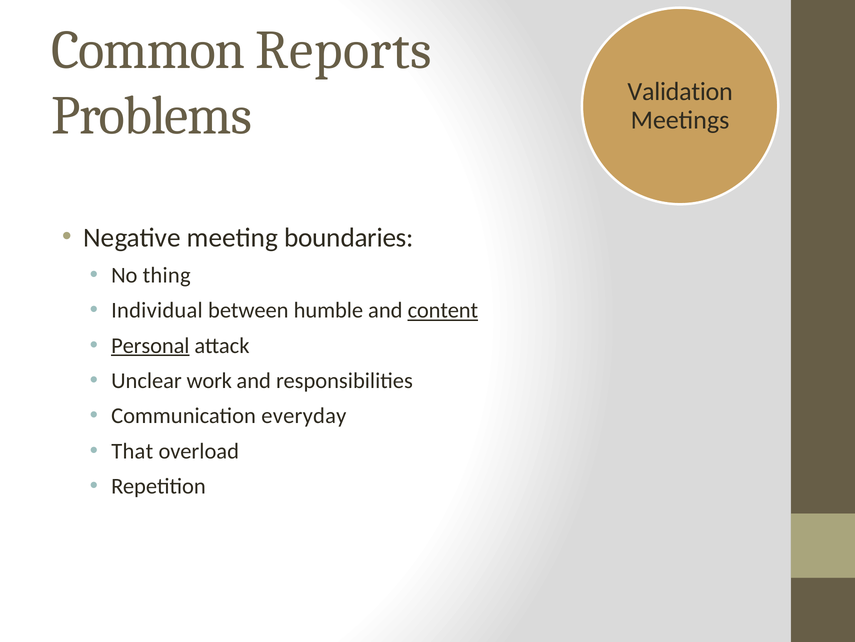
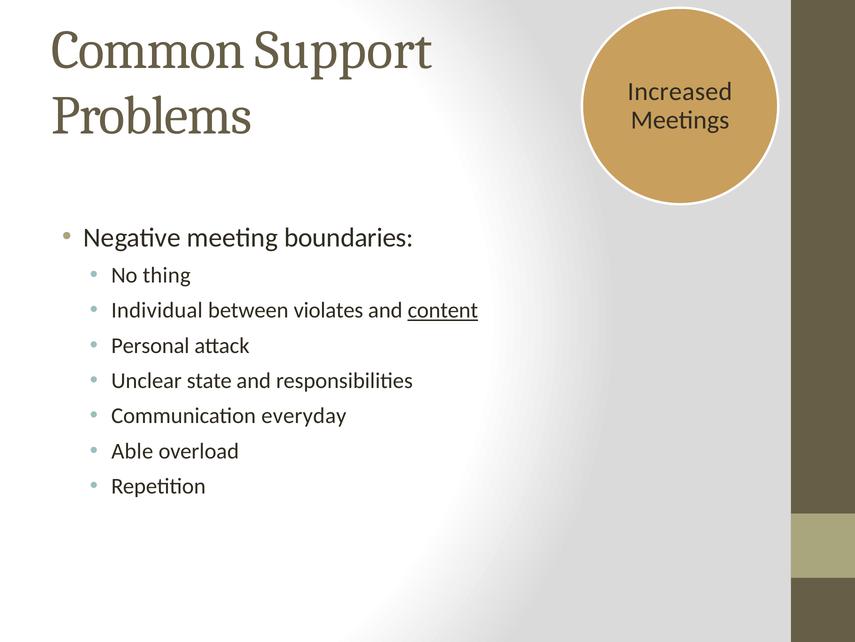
Reports: Reports -> Support
Validation: Validation -> Increased
humble: humble -> violates
Personal underline: present -> none
work: work -> state
That: That -> Able
